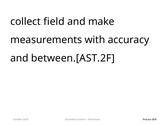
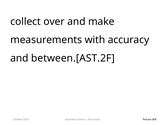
field: field -> over
